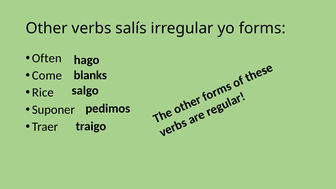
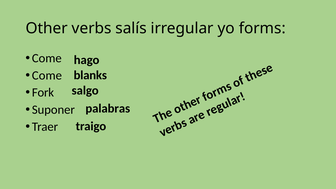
Often at (47, 58): Often -> Come
Rice: Rice -> Fork
pedimos: pedimos -> palabras
